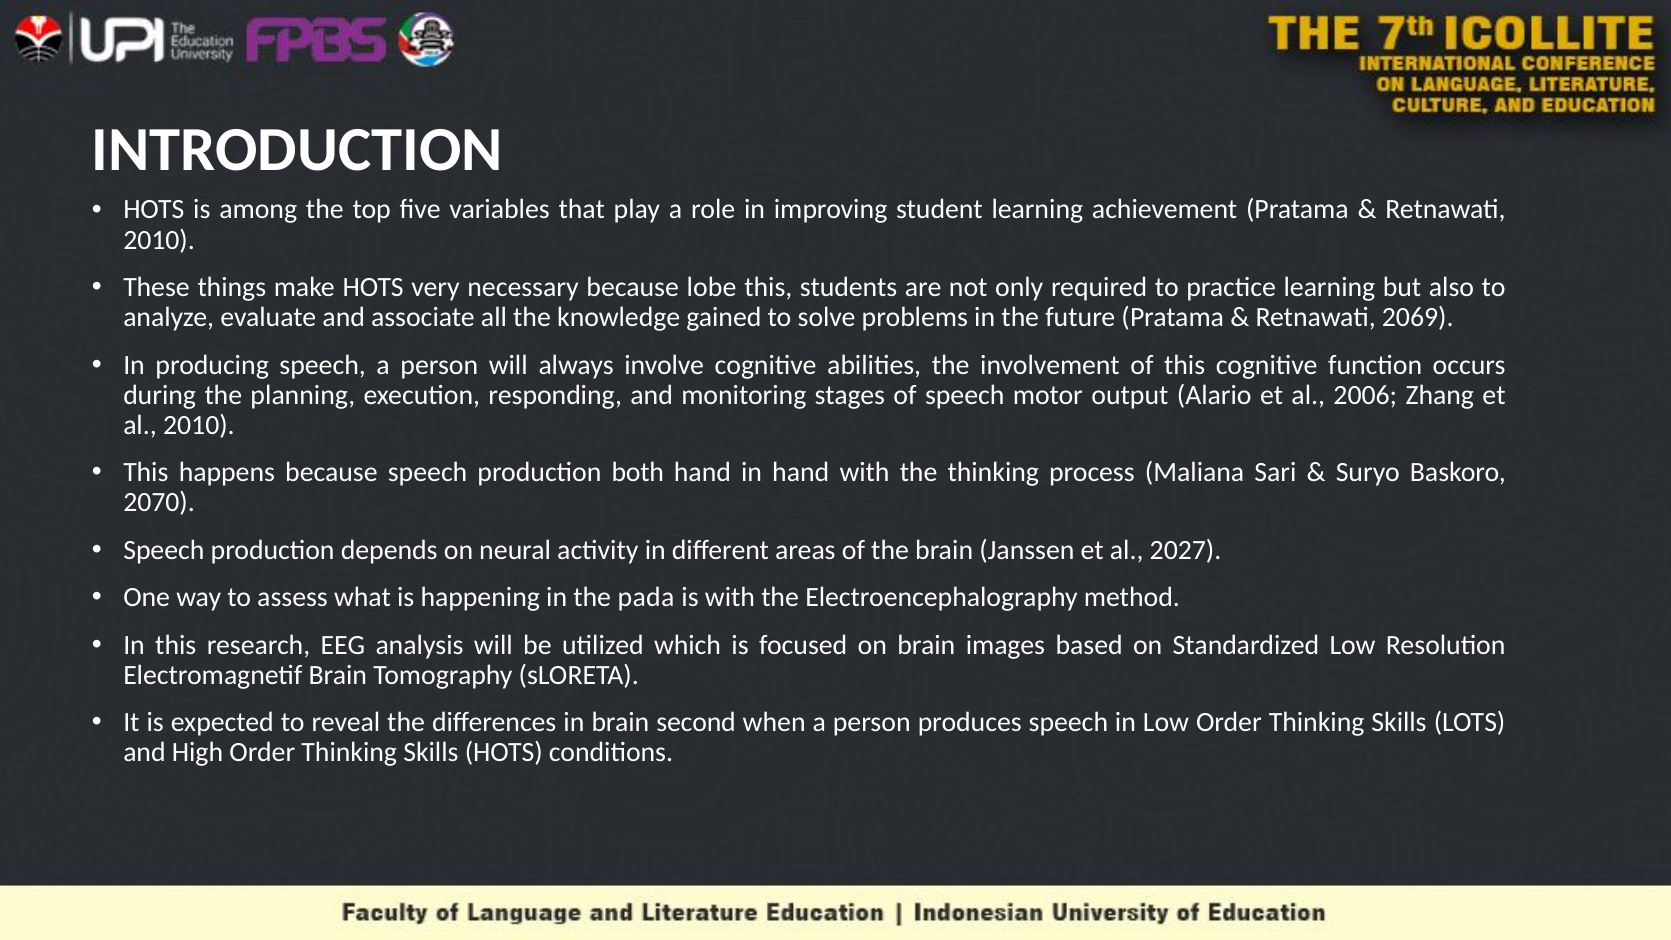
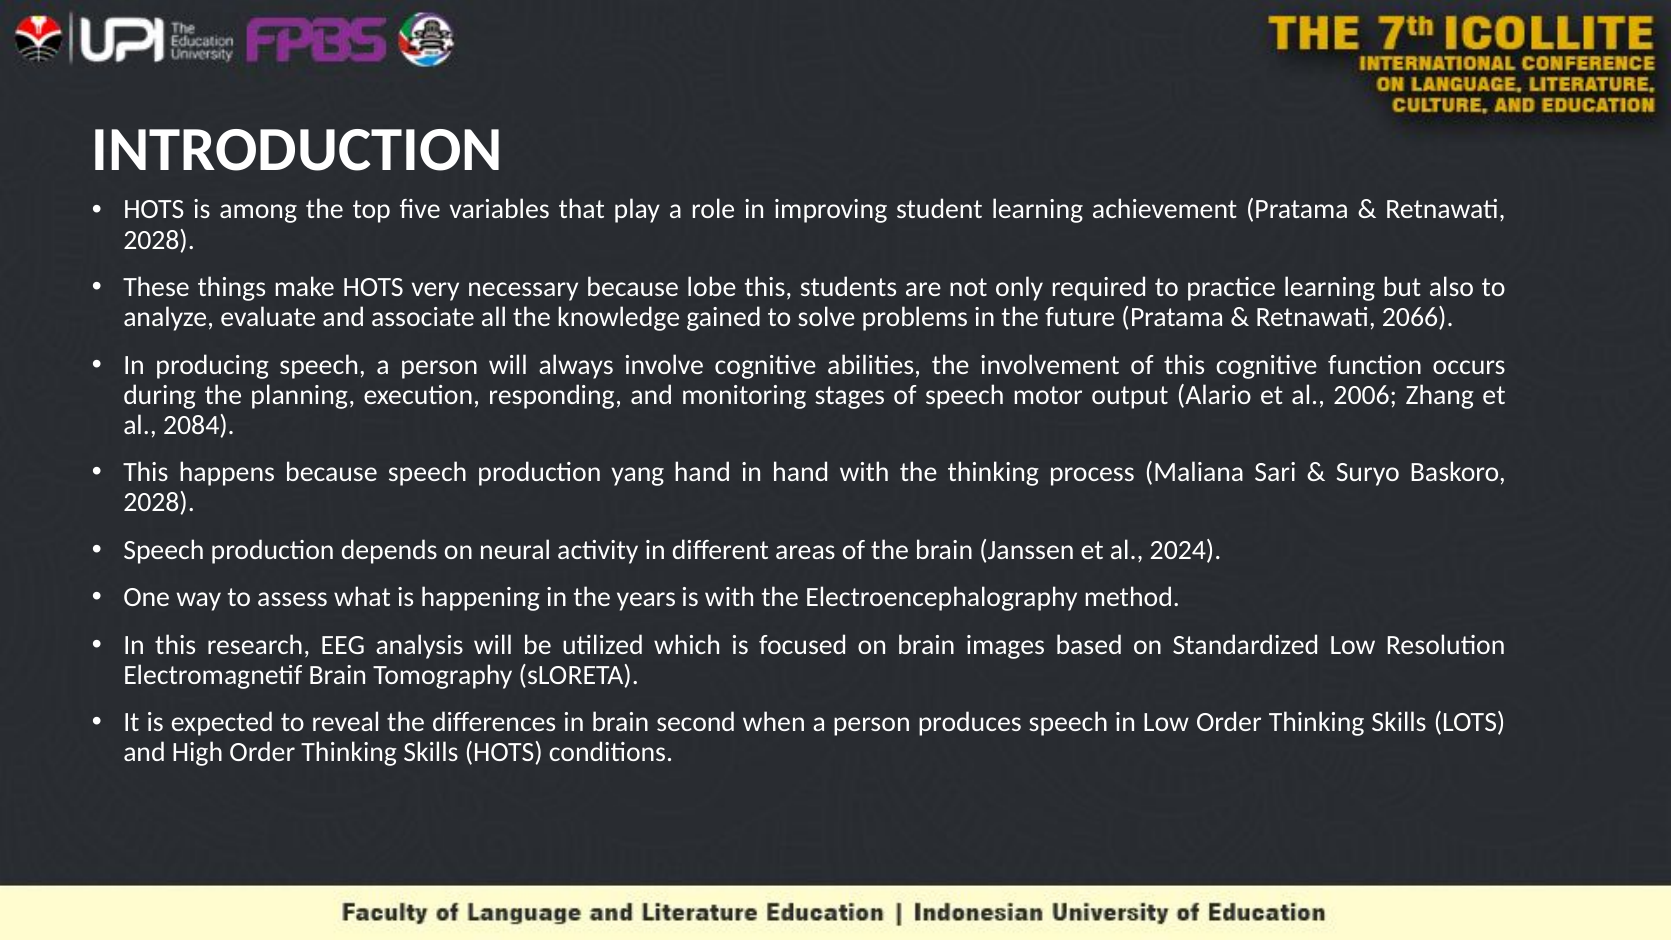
2010 at (159, 240): 2010 -> 2028
2069: 2069 -> 2066
al 2010: 2010 -> 2084
both: both -> yang
2070 at (159, 502): 2070 -> 2028
2027: 2027 -> 2024
pada: pada -> years
